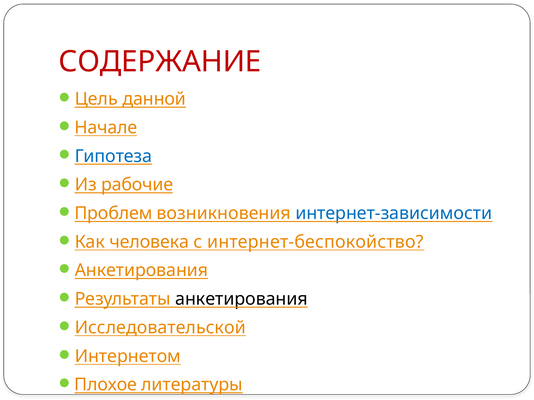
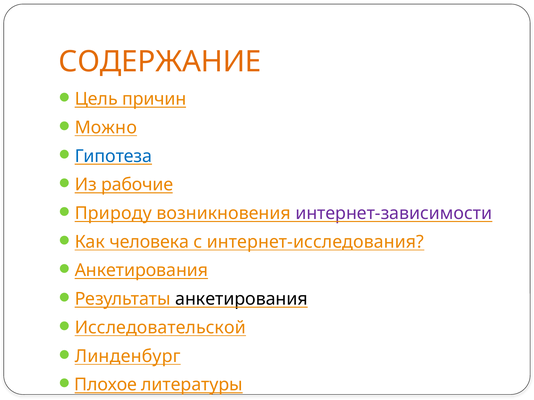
СОДЕРЖАНИЕ colour: red -> orange
данной: данной -> причин
Начале: Начале -> Можно
Проблем: Проблем -> Природу
интернет-зависимости colour: blue -> purple
интернет-беспокойство: интернет-беспокойство -> интернет-исследования
Интернетом: Интернетом -> Линденбург
